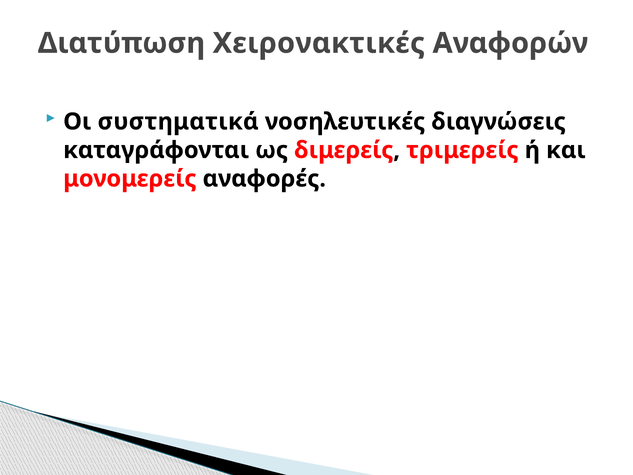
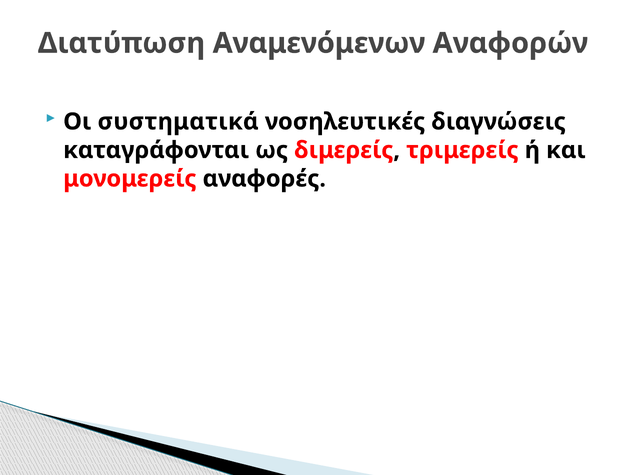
Χειρονακτικές: Χειρονακτικές -> Αναμενόμενων
